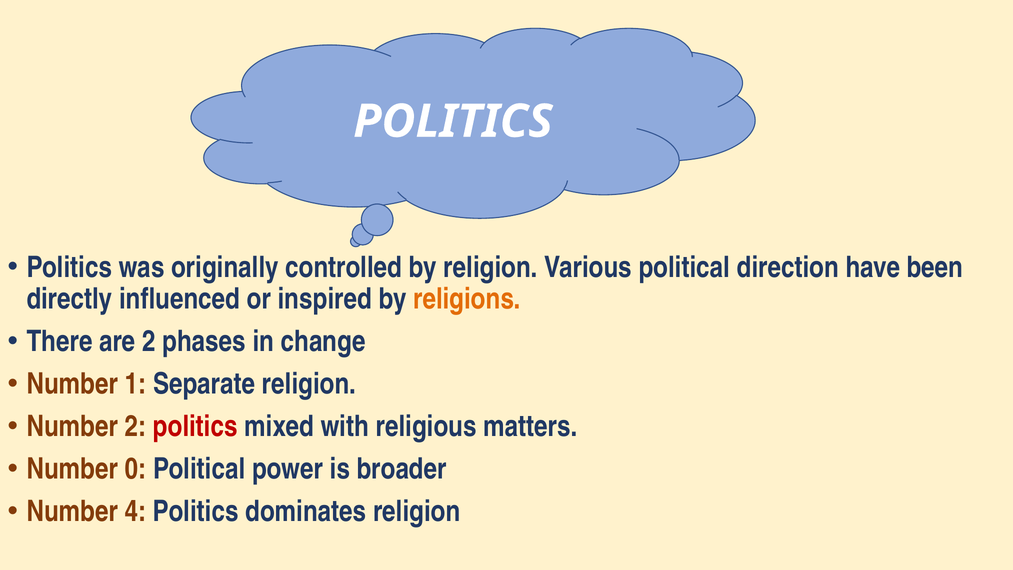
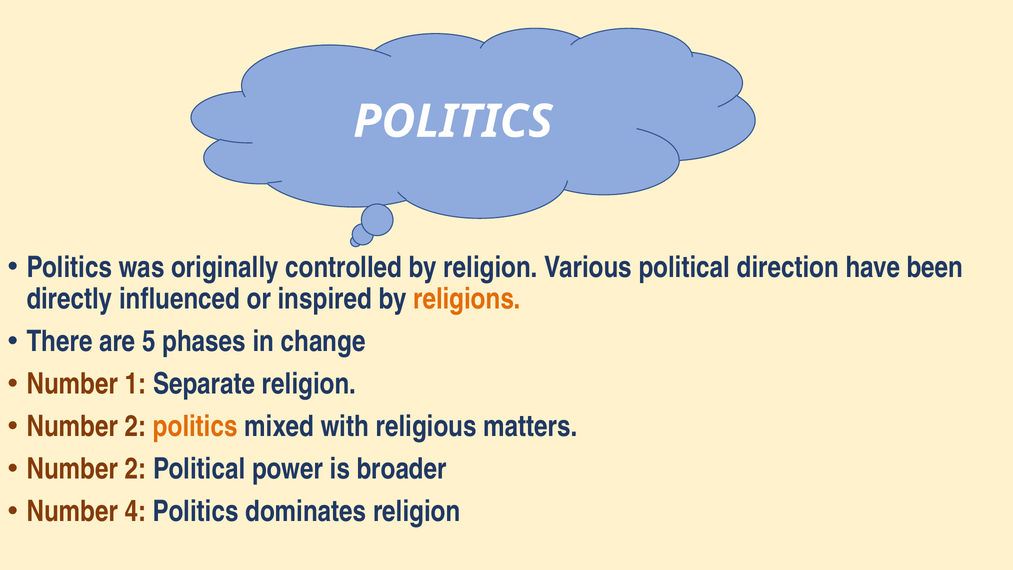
are 2: 2 -> 5
politics at (195, 426) colour: red -> orange
0 at (136, 469): 0 -> 2
